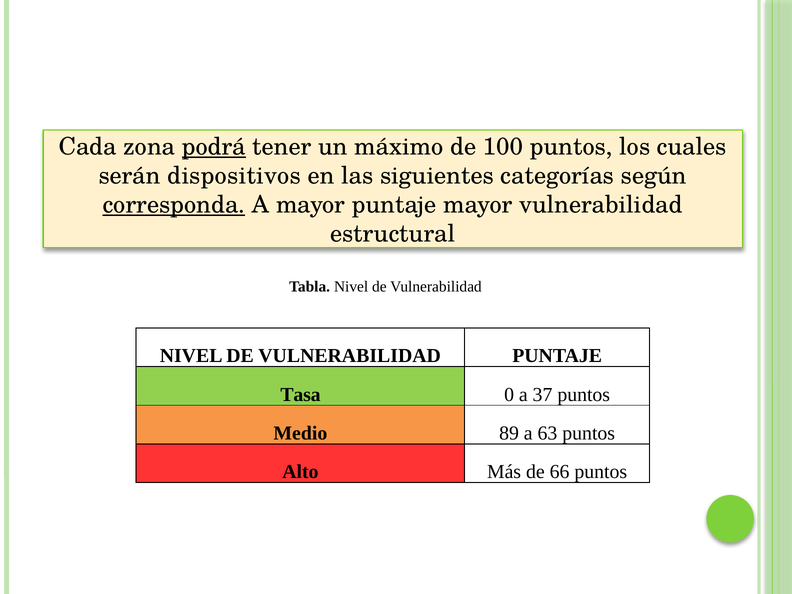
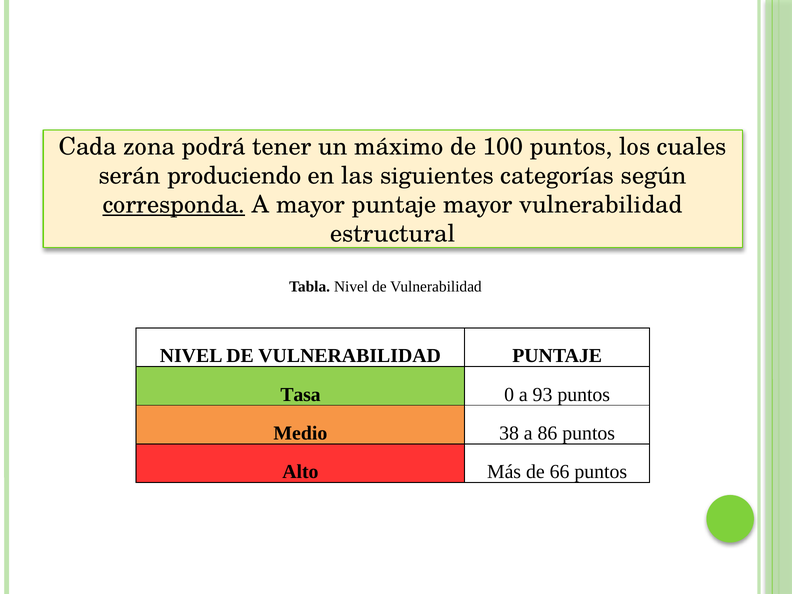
podrá underline: present -> none
dispositivos: dispositivos -> produciendo
37: 37 -> 93
89: 89 -> 38
63: 63 -> 86
